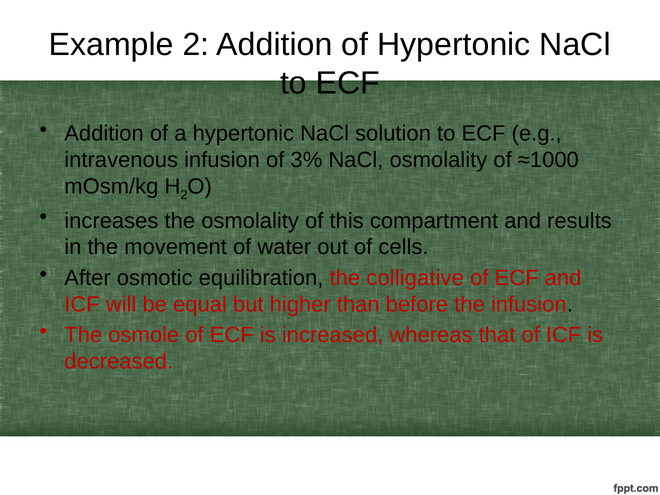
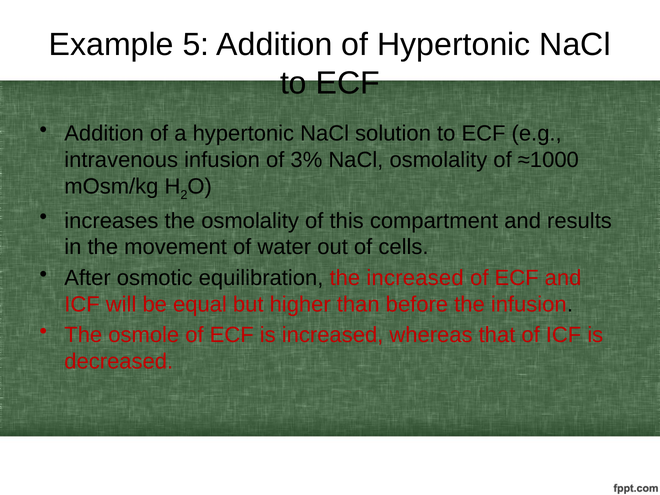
Example 2: 2 -> 5
the colligative: colligative -> increased
